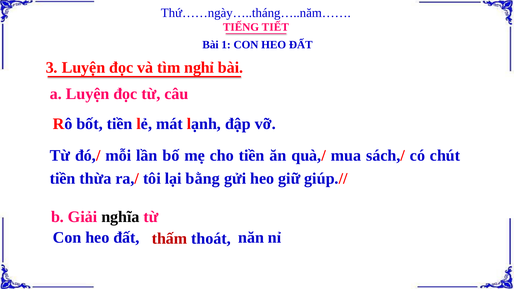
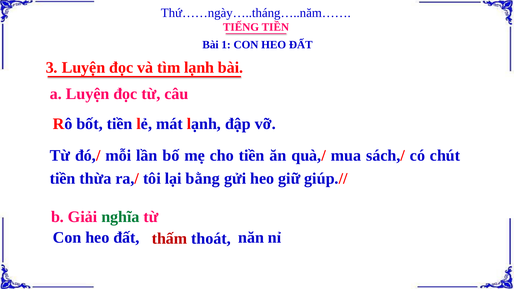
TIẾNG TIẾT: TIẾT -> TIỀN
tìm nghỉ: nghỉ -> lạnh
nghĩa colour: black -> green
